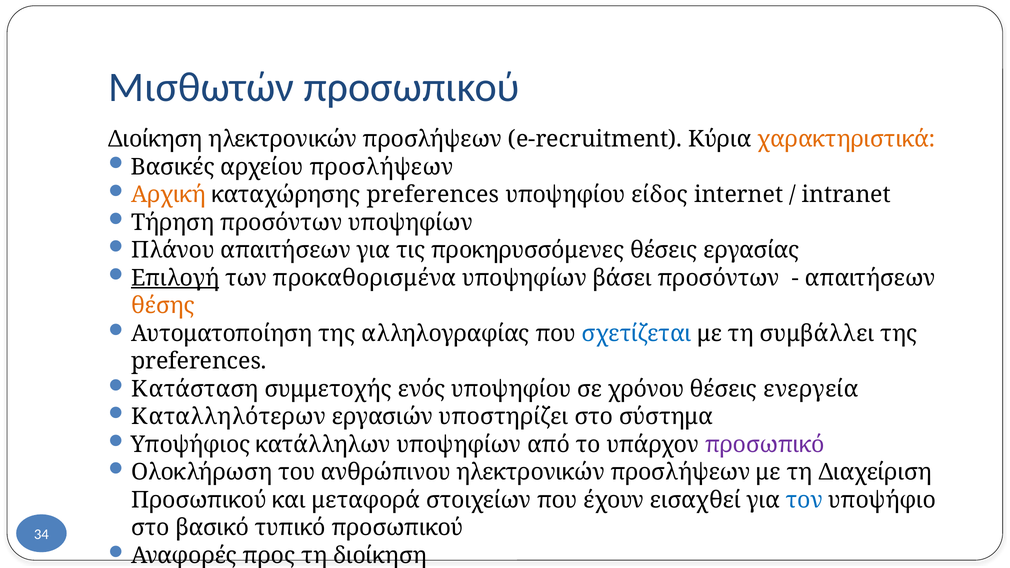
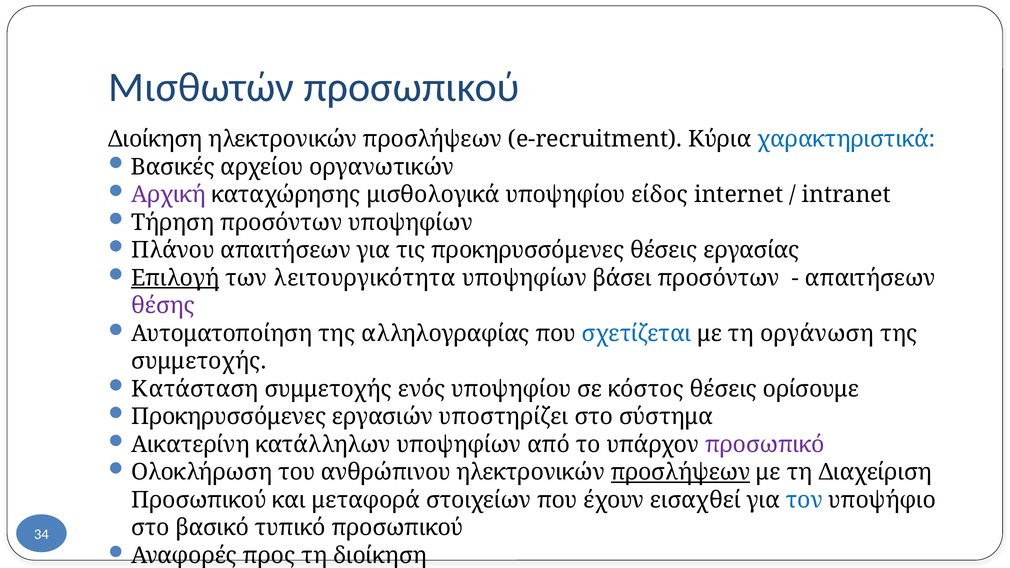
χαρακτηριστικά colour: orange -> blue
αρχείου προσλήψεων: προσλήψεων -> οργανωτικών
Αρχική colour: orange -> purple
καταχώρησης preferences: preferences -> μισθολογικά
προκαθορισμένα: προκαθορισμένα -> λειτουργικότητα
θέσης colour: orange -> purple
συμβάλλει: συμβάλλει -> οργάνωση
preferences at (199, 361): preferences -> συμμετοχής
χρόνου: χρόνου -> κόστος
ενεργεία: ενεργεία -> ορίσουμε
Καταλληλότερων at (229, 417): Καταλληλότερων -> Προκηρυσσόμενες
Υποψήφιος: Υποψήφιος -> Αικατερίνη
προσλήψεων at (680, 472) underline: none -> present
